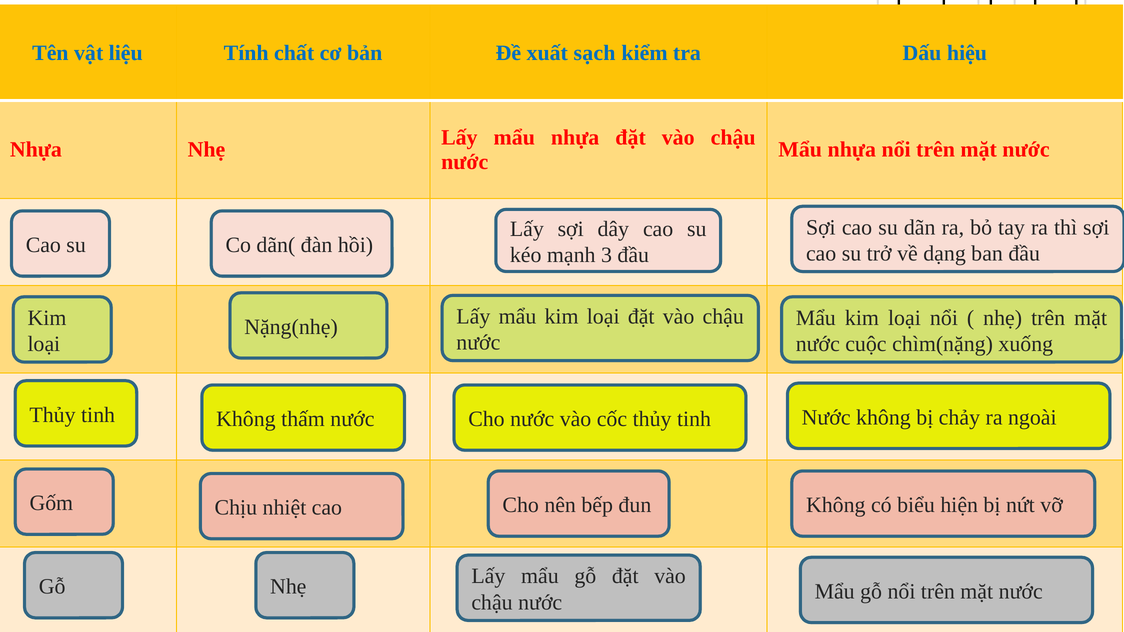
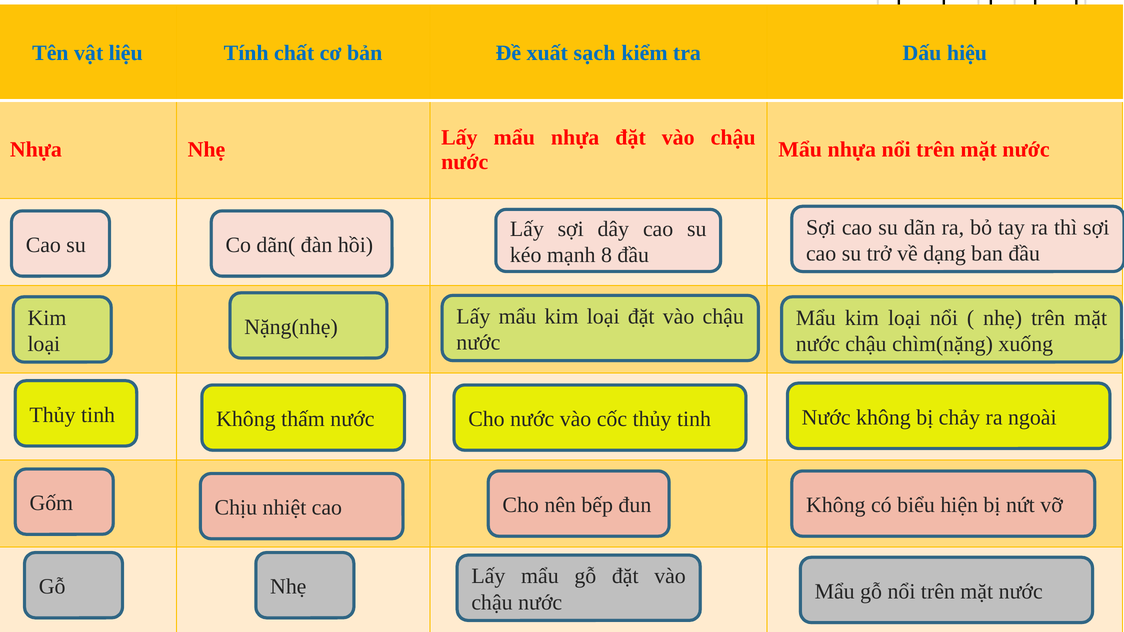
3: 3 -> 8
nước cuộc: cuộc -> chậu
